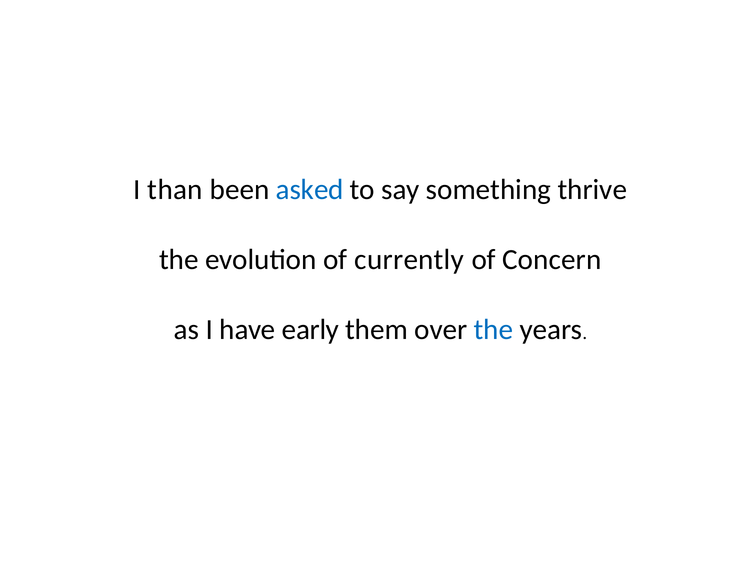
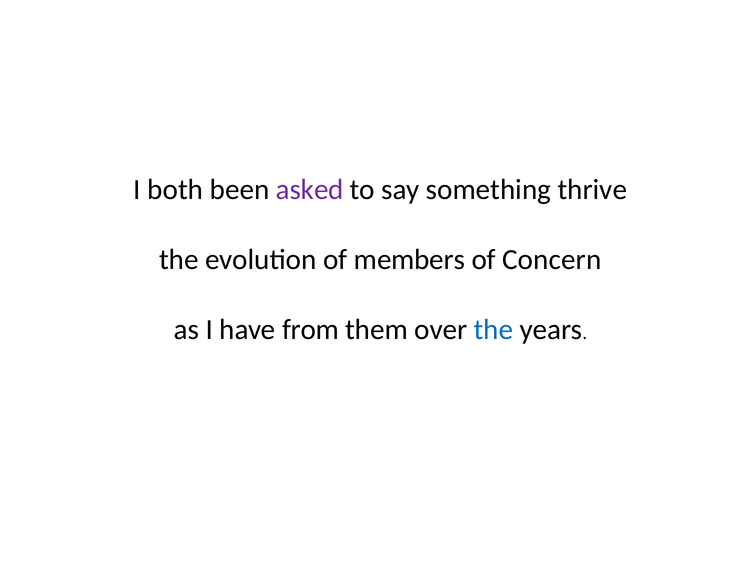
than: than -> both
asked colour: blue -> purple
currently: currently -> members
early: early -> from
